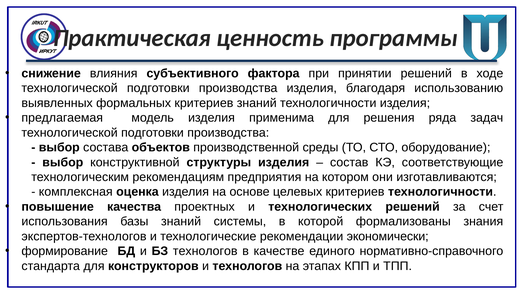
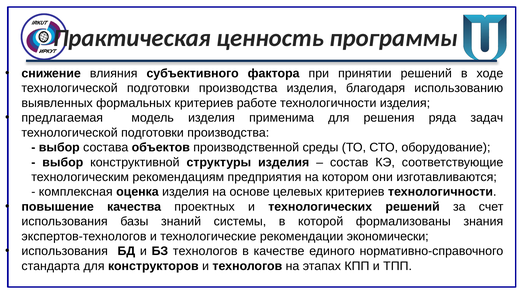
критериев знаний: знаний -> работе
формирование at (65, 251): формирование -> использования
